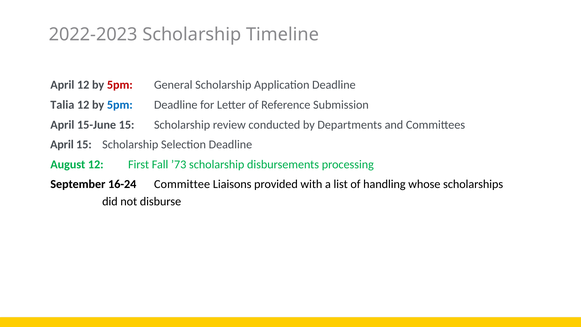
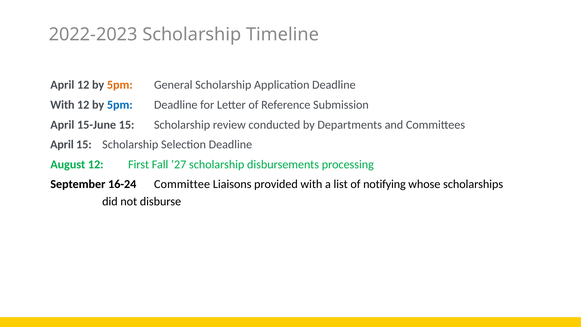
5pm at (120, 85) colour: red -> orange
Talia at (62, 105): Talia -> With
’73: ’73 -> ’27
handling: handling -> notifying
